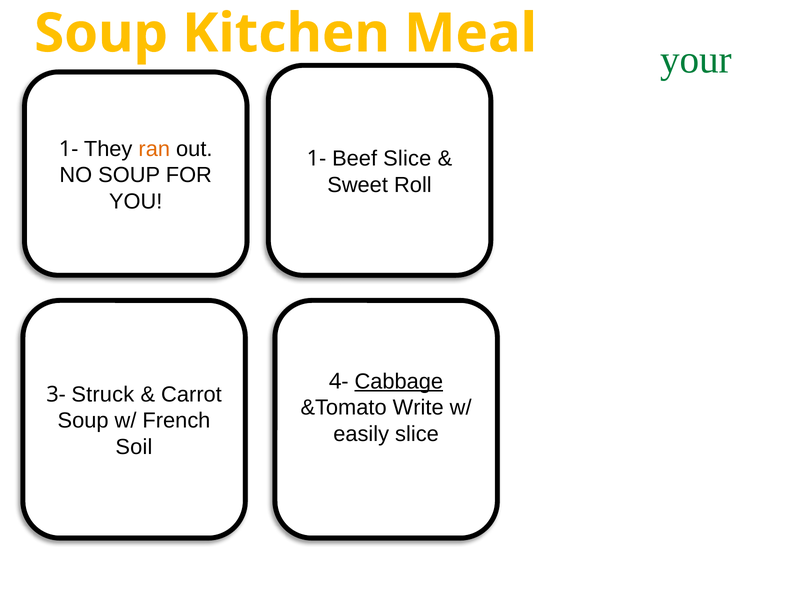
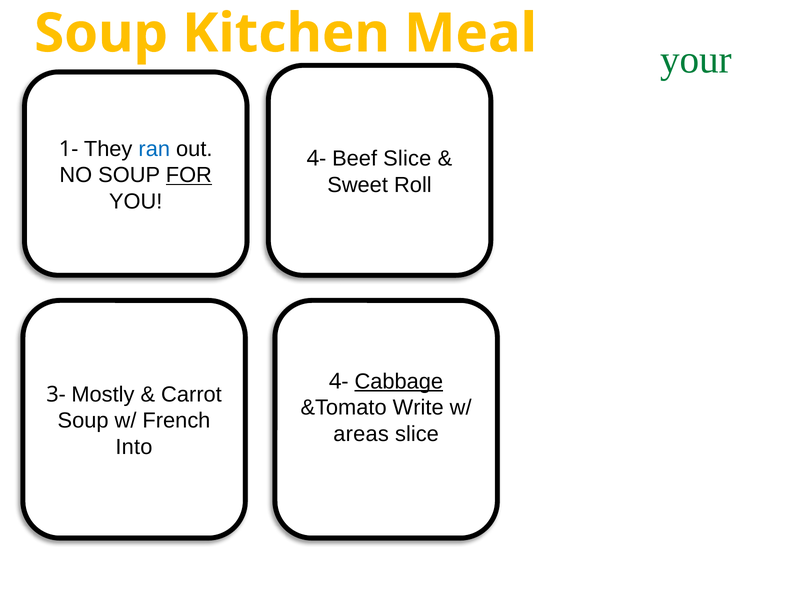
ran colour: orange -> blue
1- at (316, 159): 1- -> 4-
FOR underline: none -> present
Struck: Struck -> Mostly
easily: easily -> areas
Soil: Soil -> Into
